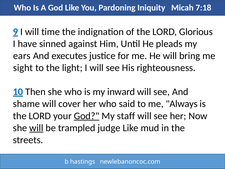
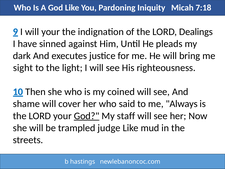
will time: time -> your
Glorious: Glorious -> Dealings
ears: ears -> dark
inward: inward -> coined
will at (36, 128) underline: present -> none
